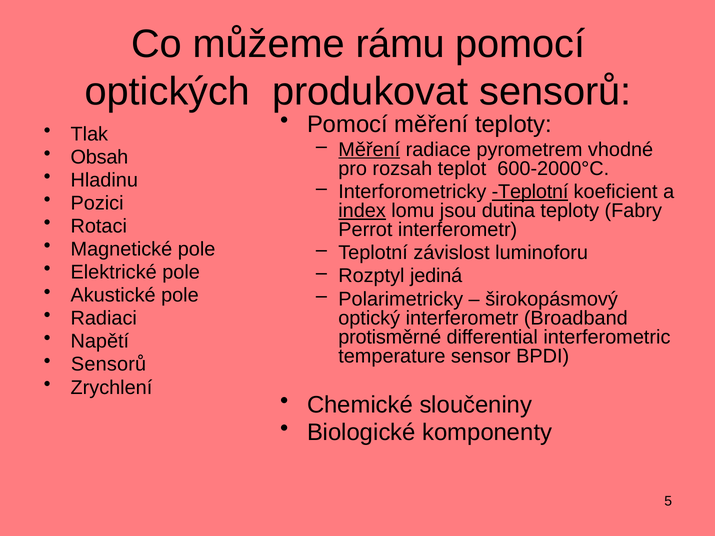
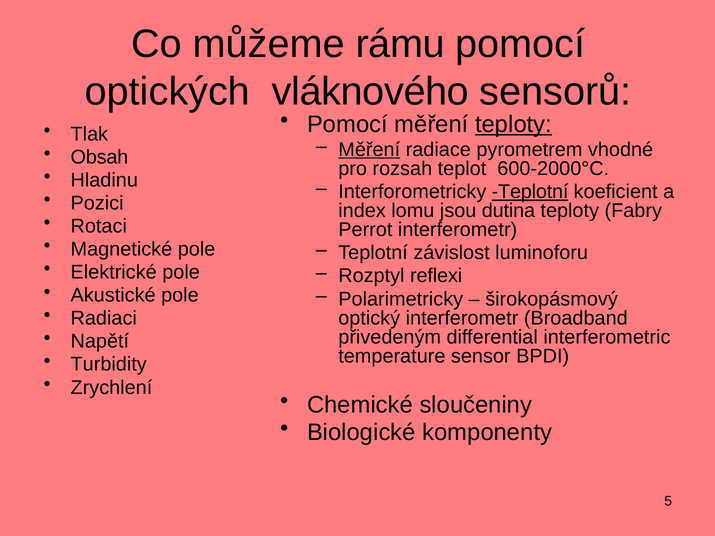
produkovat: produkovat -> vláknového
teploty at (514, 124) underline: none -> present
index underline: present -> none
jediná: jediná -> reflexi
protisměrné: protisměrné -> přivedeným
Sensorů at (109, 365): Sensorů -> Turbidity
